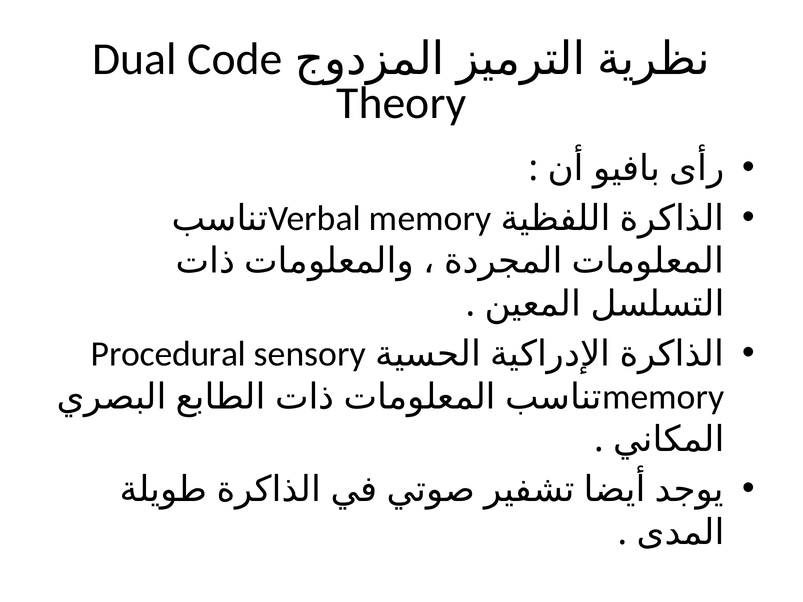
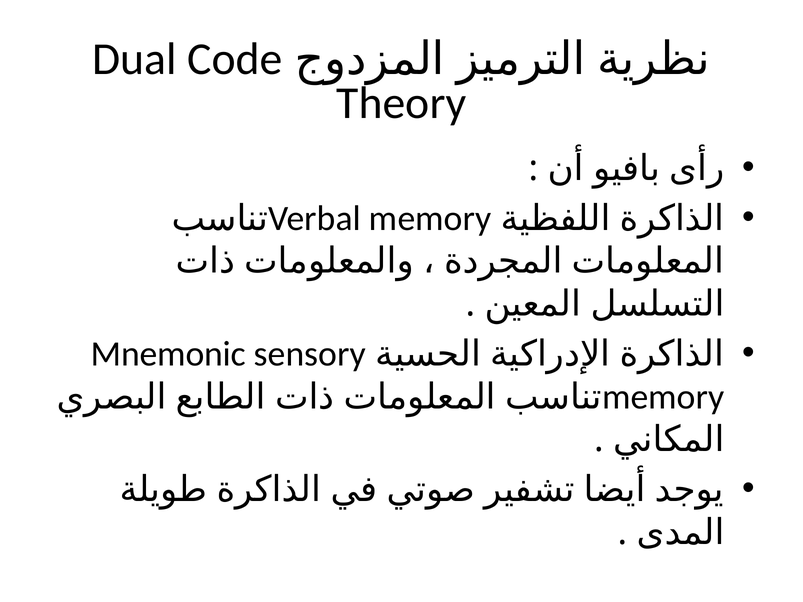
Procedural: Procedural -> Mnemonic
